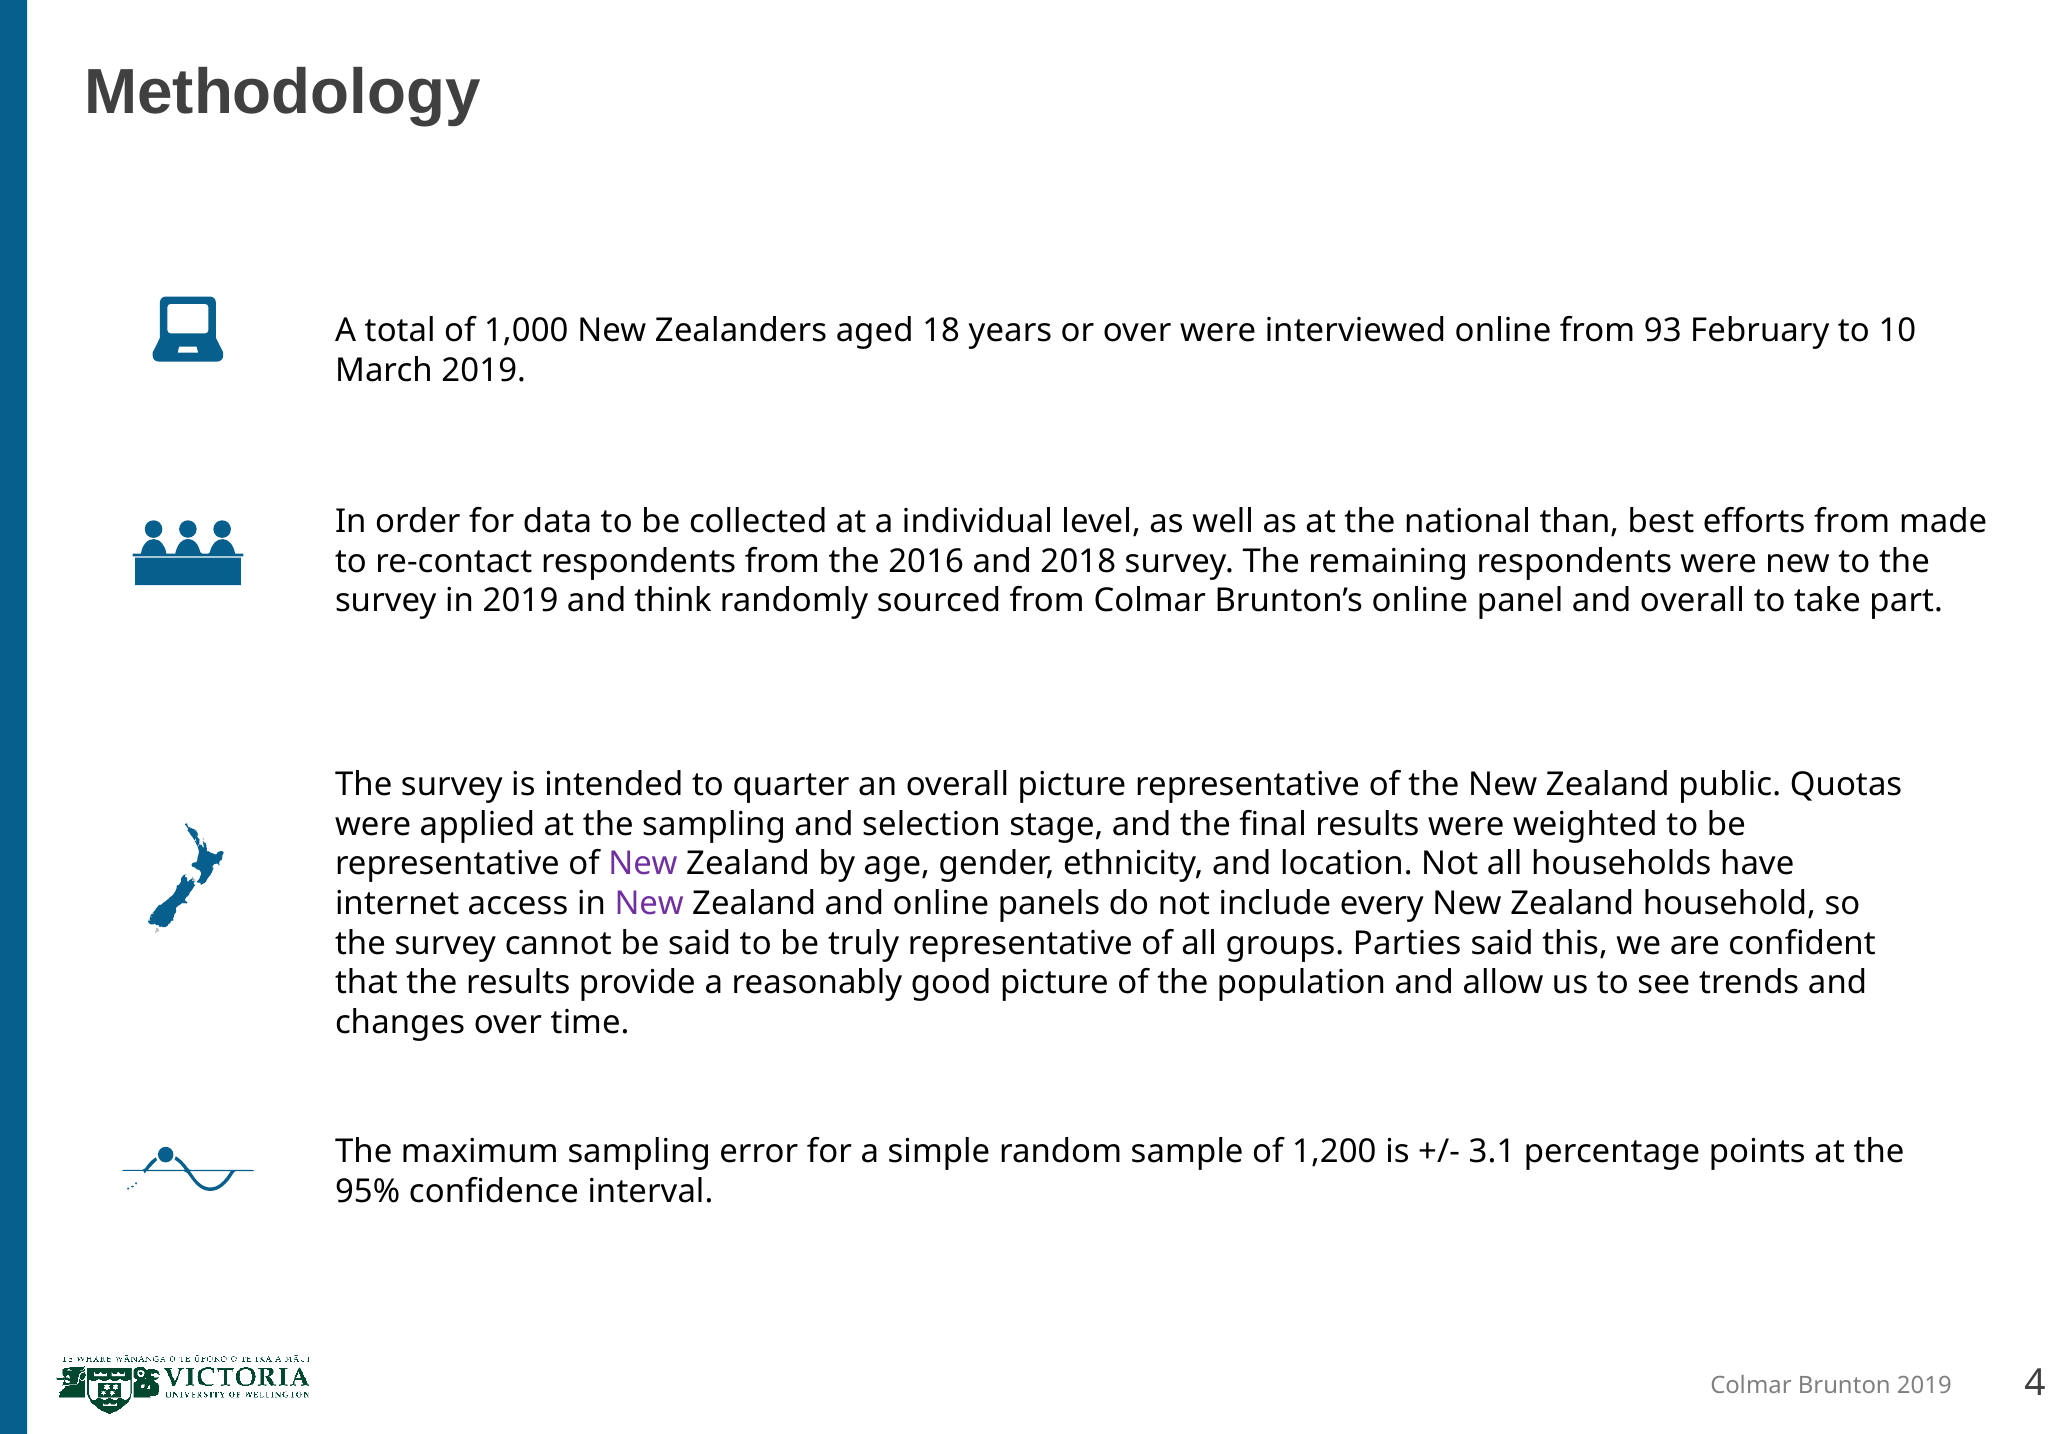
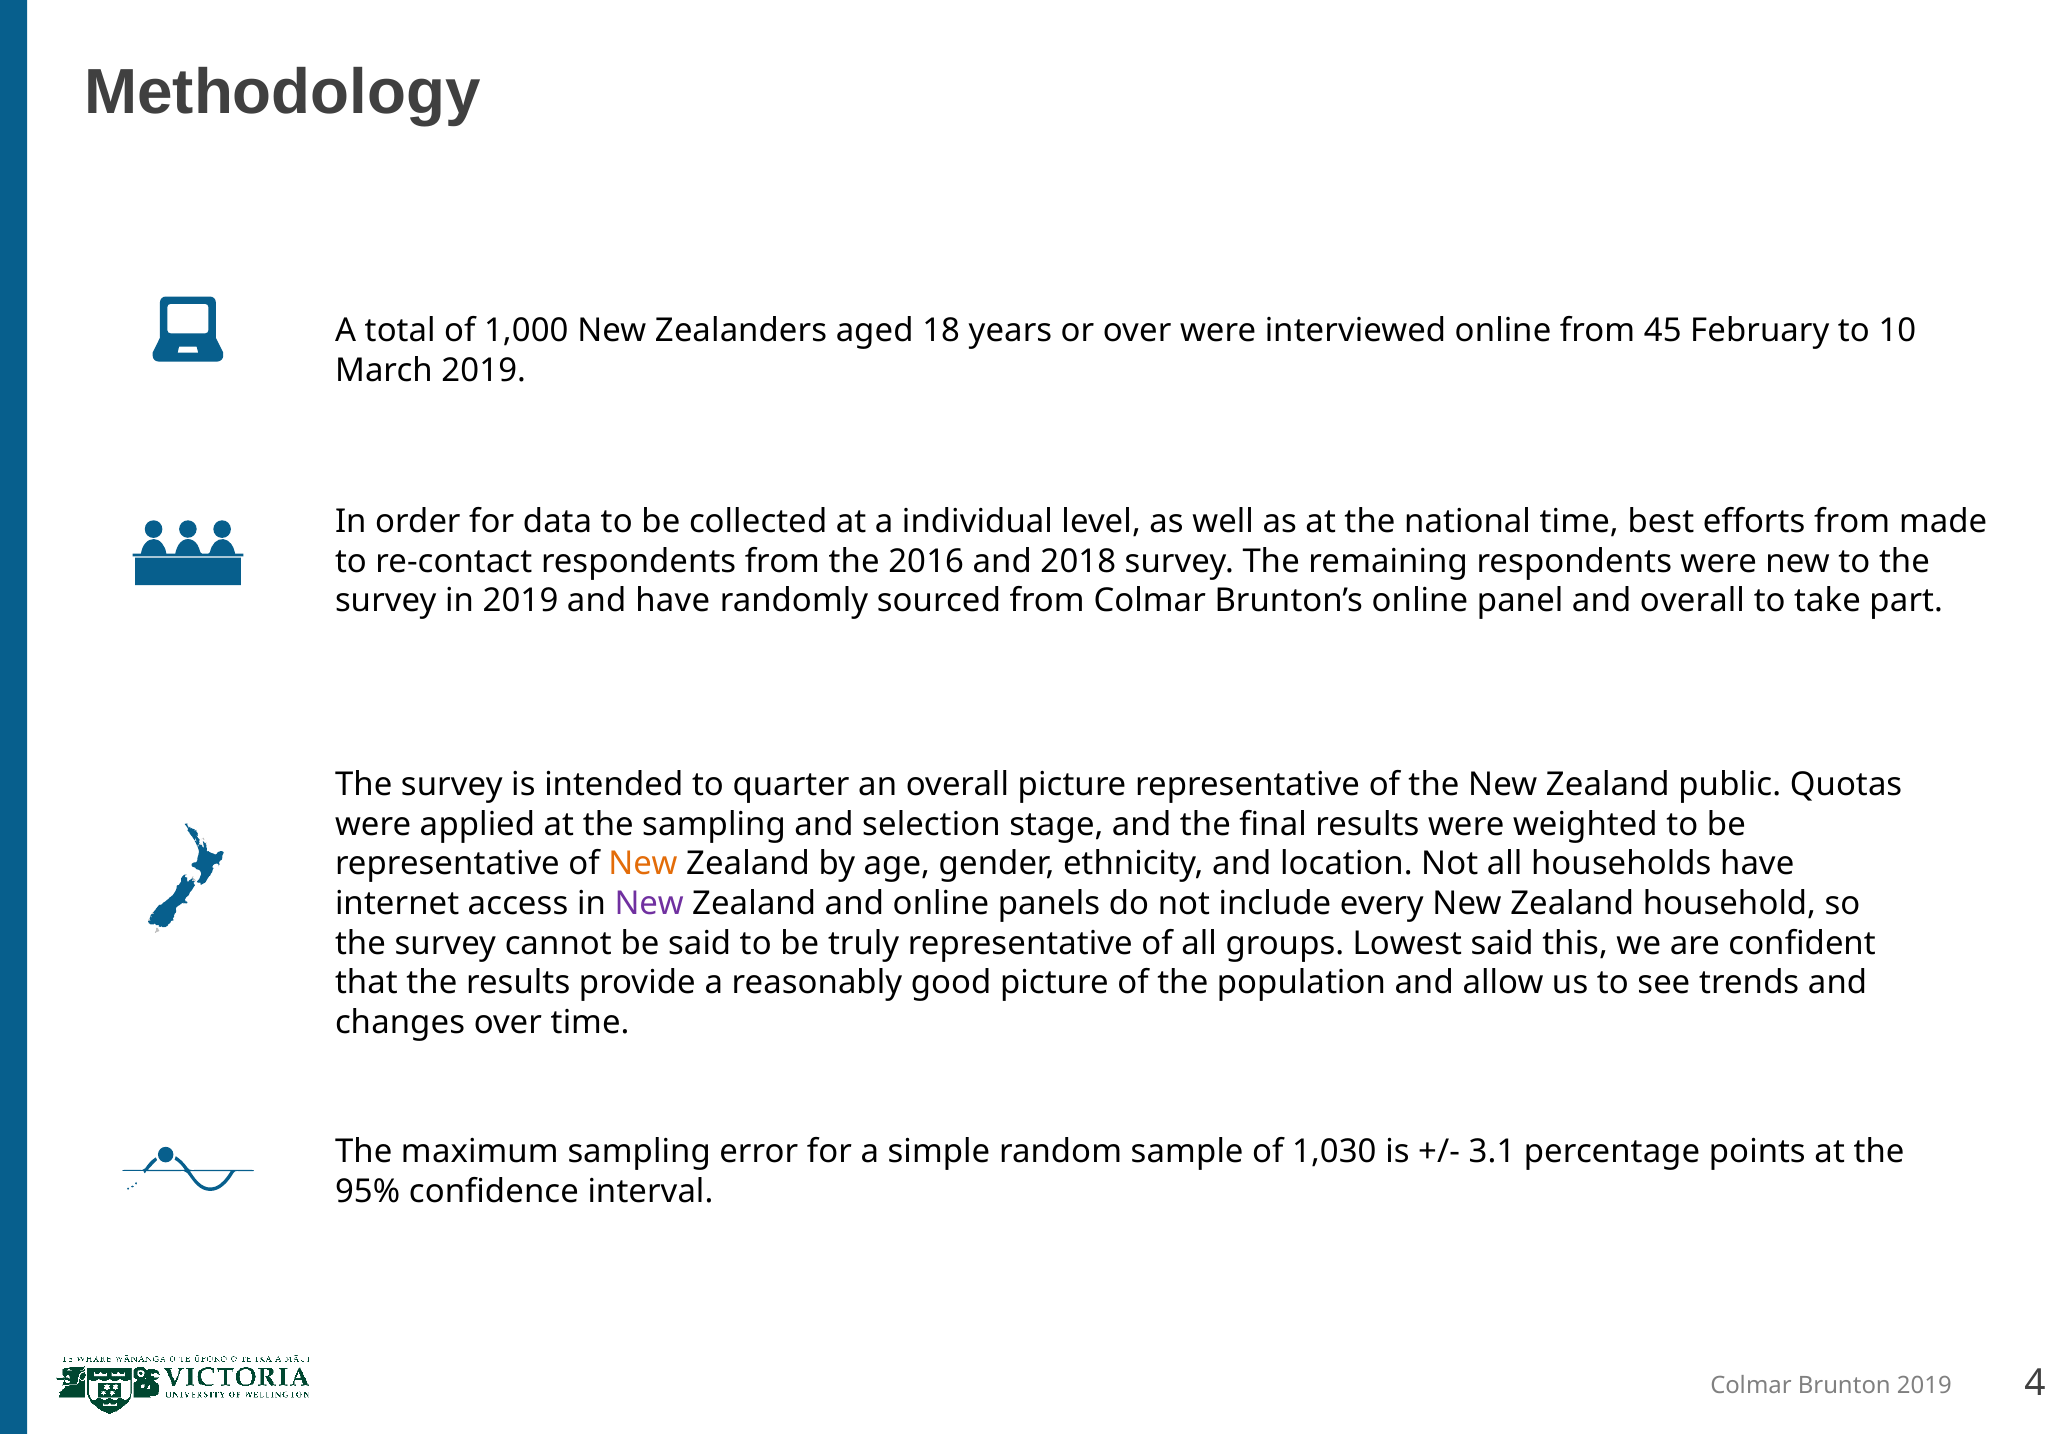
93: 93 -> 45
national than: than -> time
and think: think -> have
New at (643, 864) colour: purple -> orange
Parties: Parties -> Lowest
1,200: 1,200 -> 1,030
